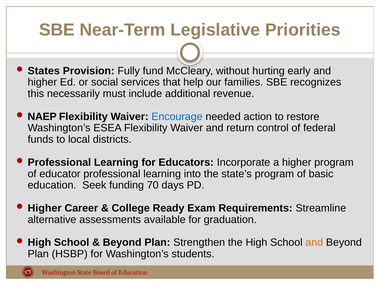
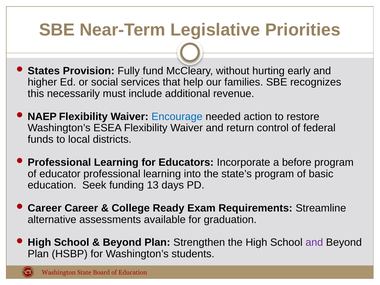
a higher: higher -> before
70: 70 -> 13
Higher at (45, 208): Higher -> Career
and at (314, 242) colour: orange -> purple
